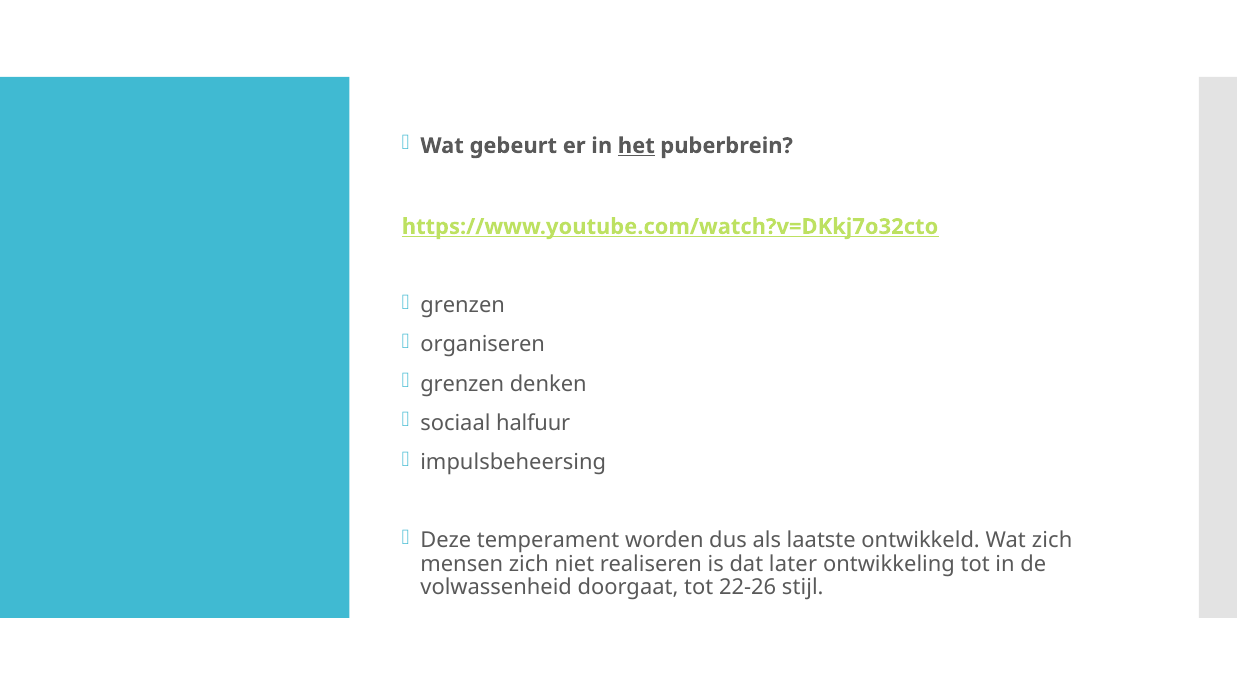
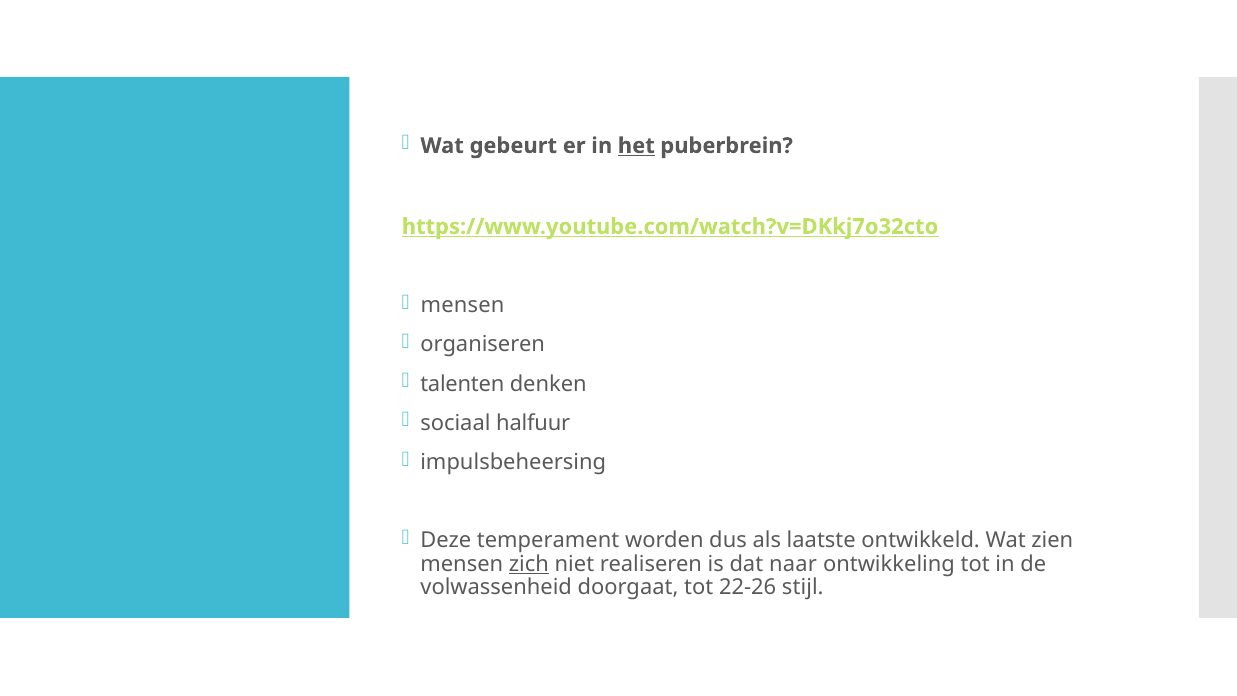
grenzen at (463, 305): grenzen -> mensen
grenzen at (462, 384): grenzen -> talenten
Wat zich: zich -> zien
zich at (529, 564) underline: none -> present
later: later -> naar
